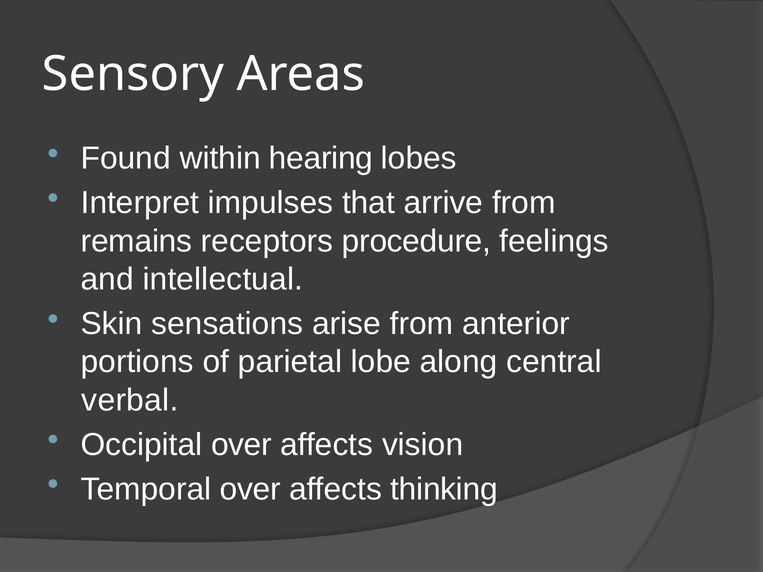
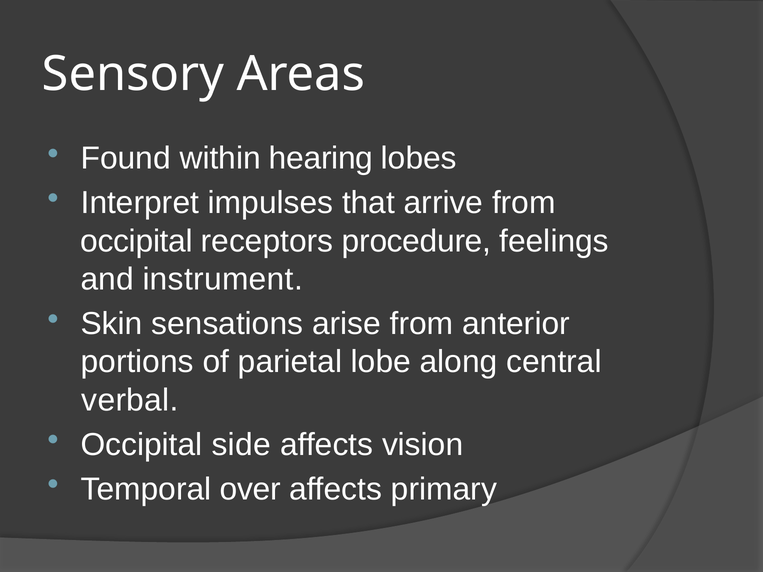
remains at (136, 241): remains -> occipital
intellectual: intellectual -> instrument
Occipital over: over -> side
thinking: thinking -> primary
